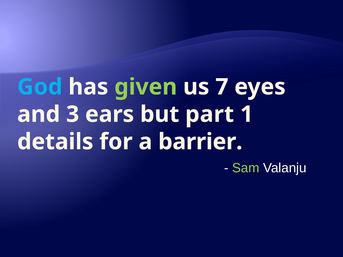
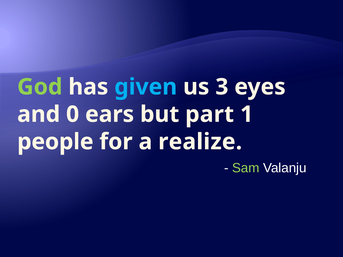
God colour: light blue -> light green
given colour: light green -> light blue
7: 7 -> 3
3: 3 -> 0
details: details -> people
barrier: barrier -> realize
